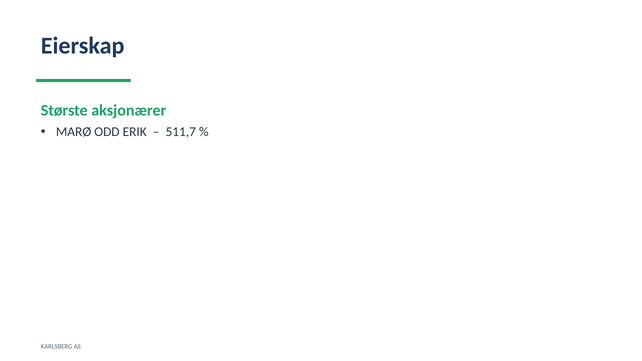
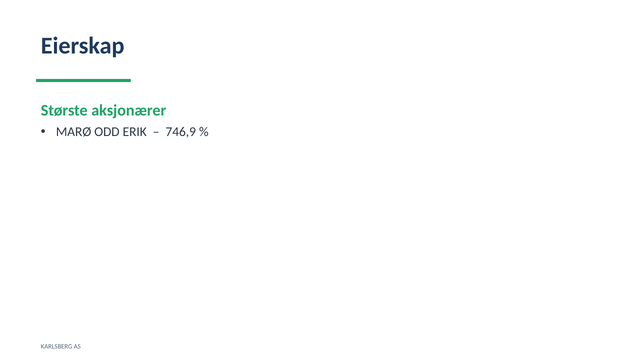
511,7: 511,7 -> 746,9
